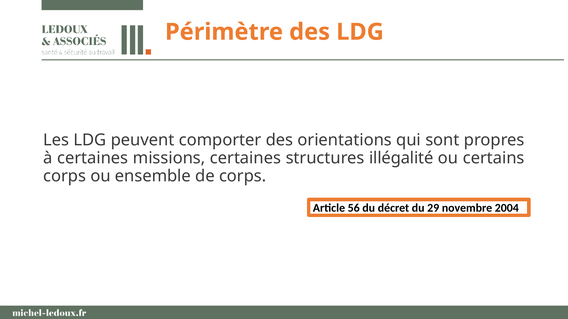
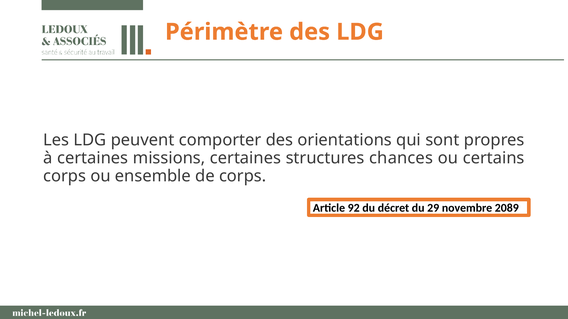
illégalité: illégalité -> chances
56: 56 -> 92
2004: 2004 -> 2089
